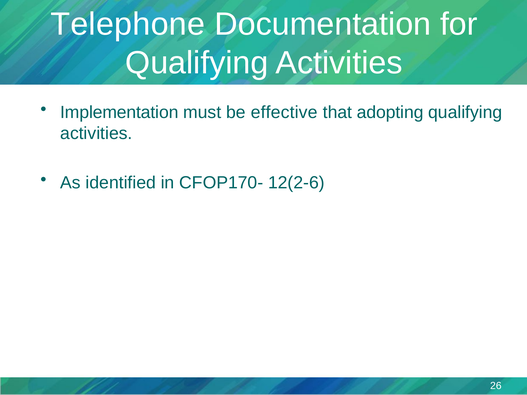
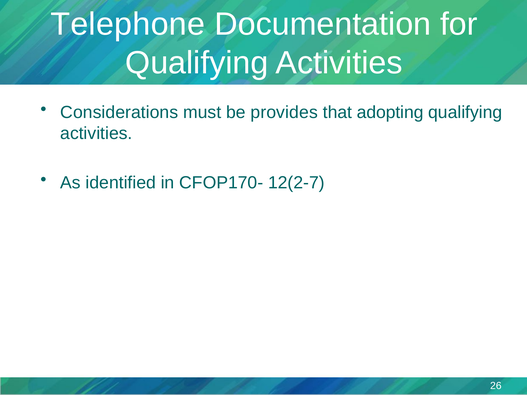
Implementation: Implementation -> Considerations
effective: effective -> provides
12(2-6: 12(2-6 -> 12(2-7
